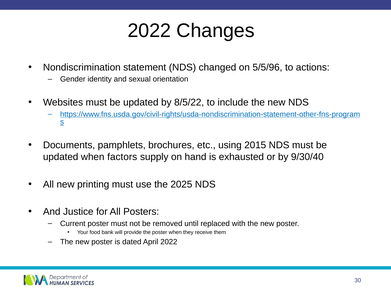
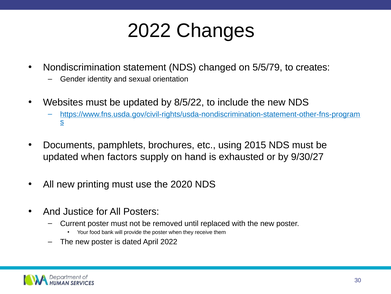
5/5/96: 5/5/96 -> 5/5/79
actions: actions -> creates
9/30/40: 9/30/40 -> 9/30/27
2025: 2025 -> 2020
